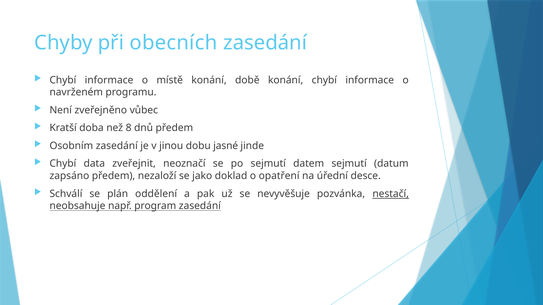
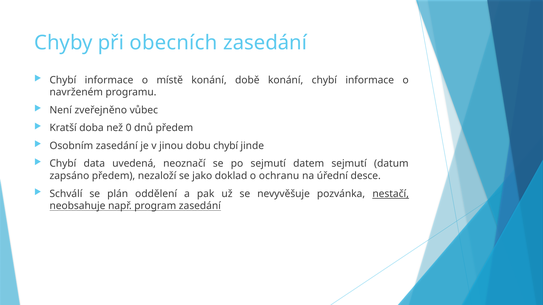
8: 8 -> 0
dobu jasné: jasné -> chybí
zveřejnit: zveřejnit -> uvedená
opatření: opatření -> ochranu
